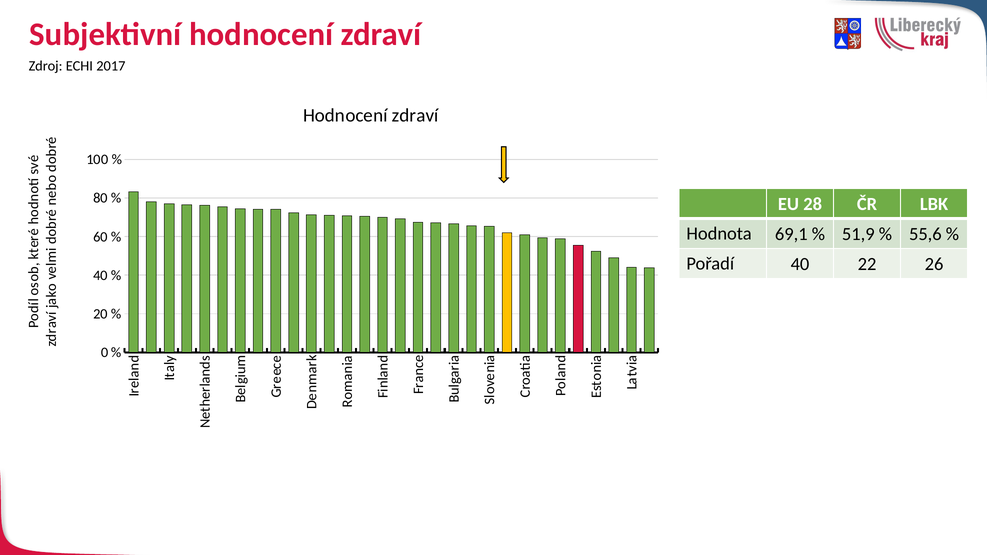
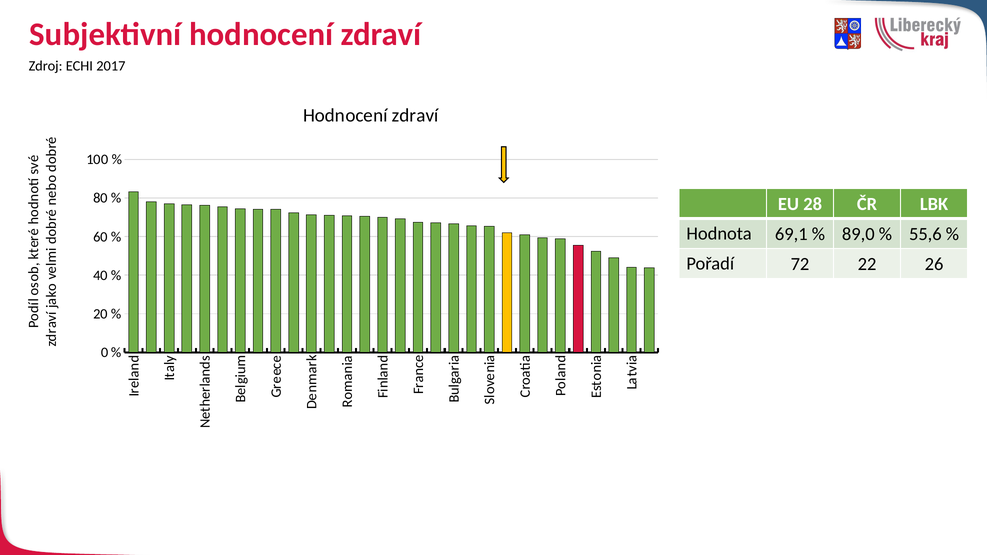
51,9: 51,9 -> 89,0
Pořadí 40: 40 -> 72
